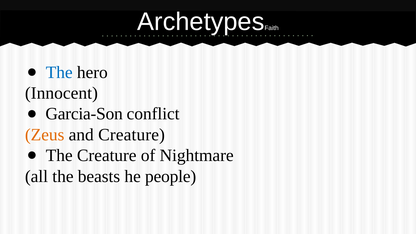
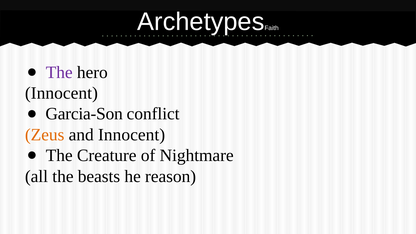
The at (59, 72) colour: blue -> purple
and Creature: Creature -> Innocent
people: people -> reason
